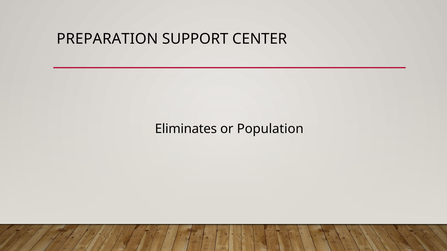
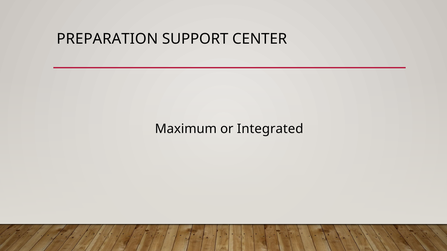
Eliminates: Eliminates -> Maximum
Population: Population -> Integrated
